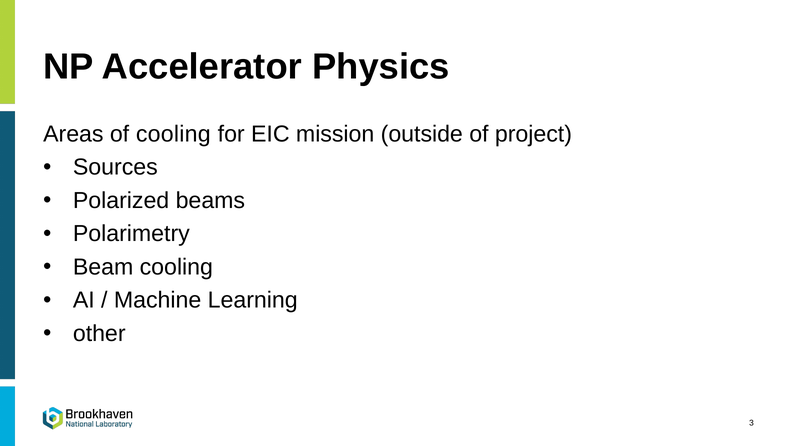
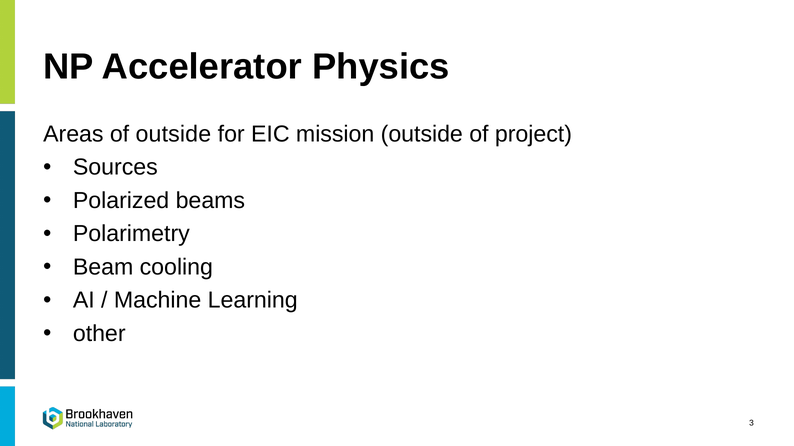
of cooling: cooling -> outside
